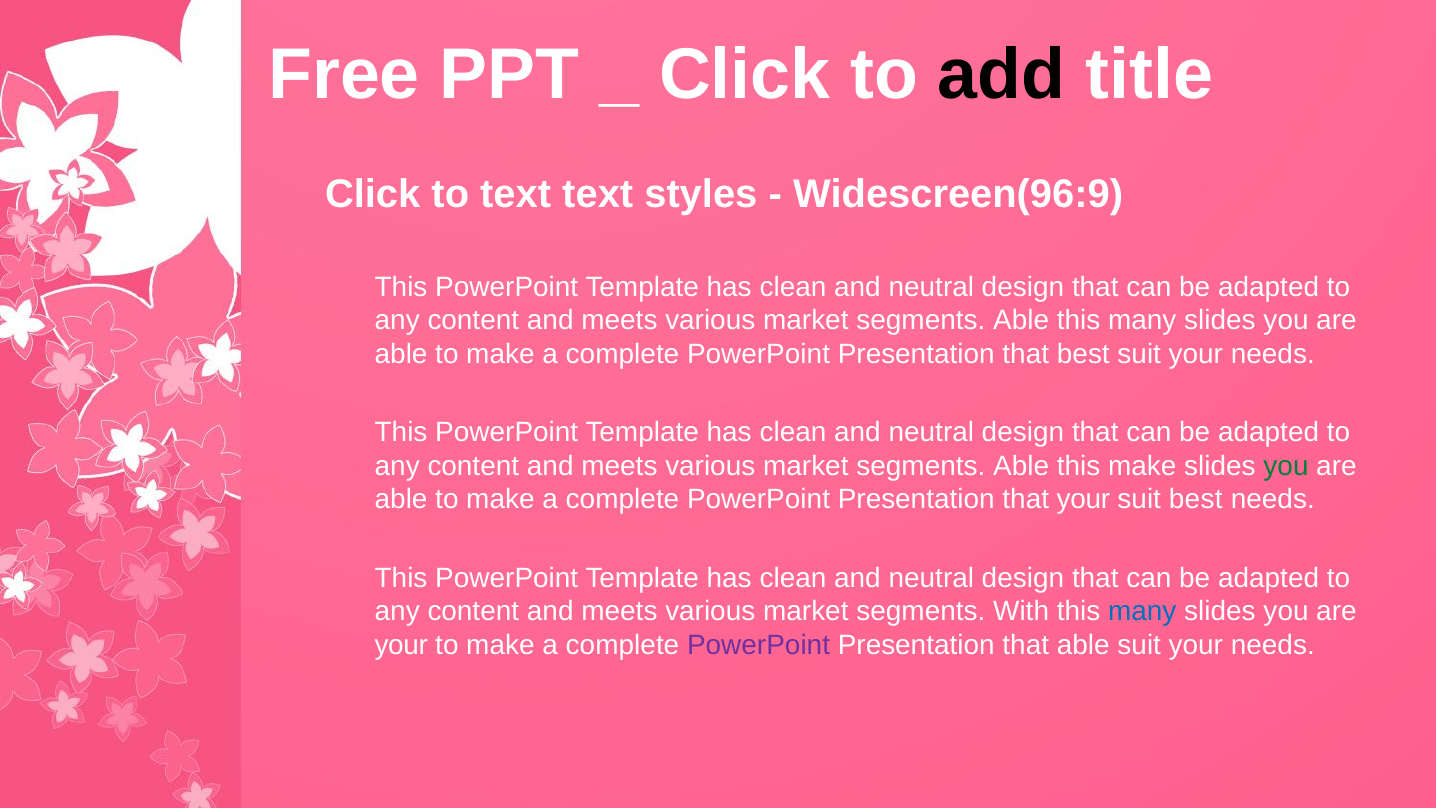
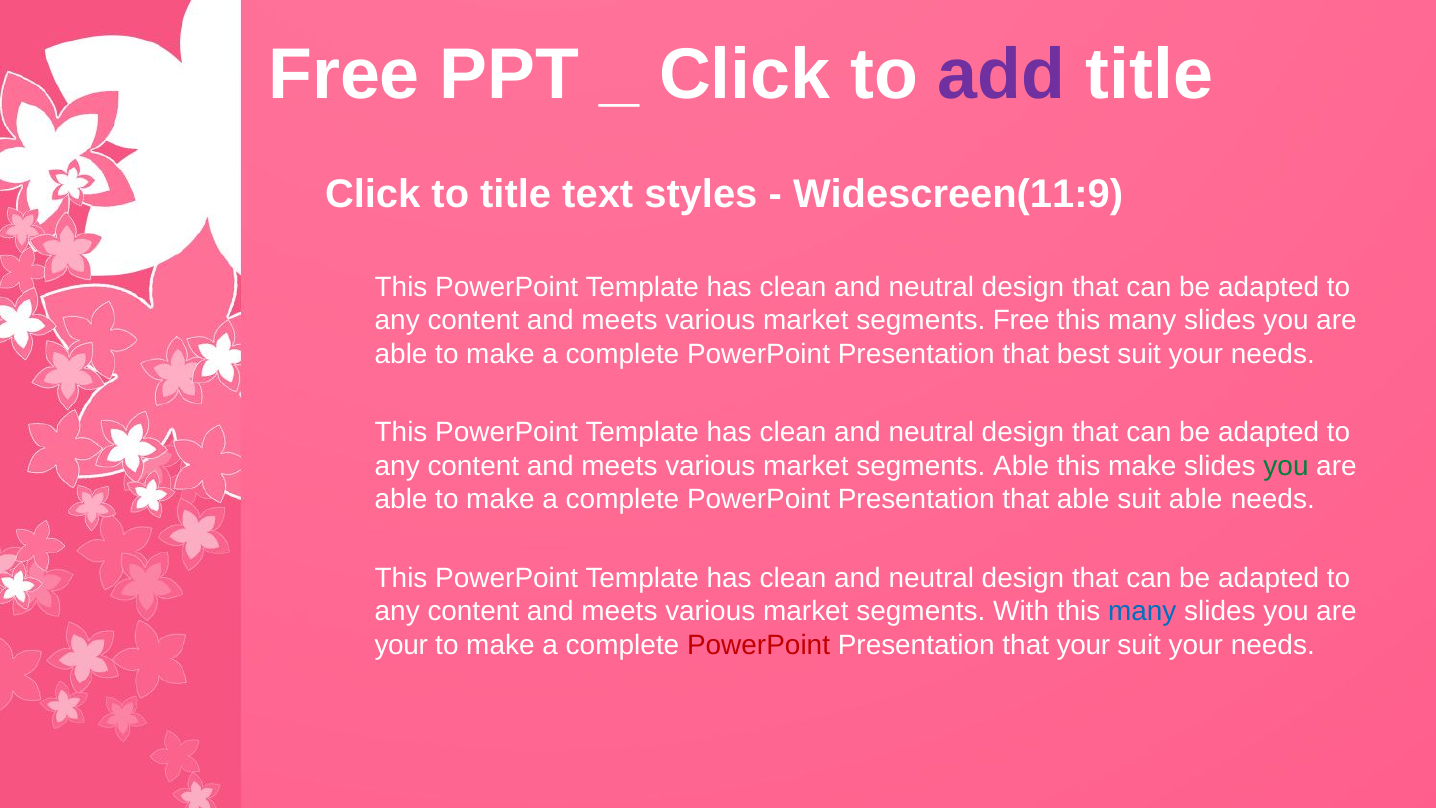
add colour: black -> purple
to text: text -> title
Widescreen(96:9: Widescreen(96:9 -> Widescreen(11:9
Able at (1021, 321): Able -> Free
that your: your -> able
suit best: best -> able
PowerPoint at (759, 645) colour: purple -> red
that able: able -> your
